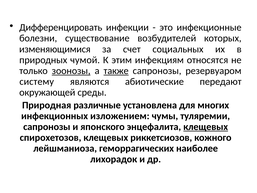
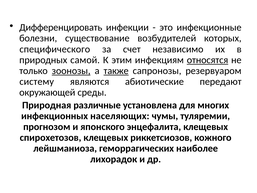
изменяющимися: изменяющимися -> специфического
социальных: социальных -> независимо
чумой: чумой -> самой
относятся underline: none -> present
изложением: изложением -> населяющих
сапронозы at (47, 127): сапронозы -> прогнозом
клещевых at (206, 127) underline: present -> none
